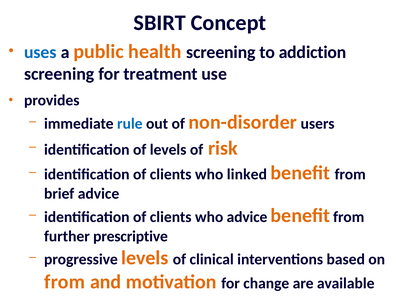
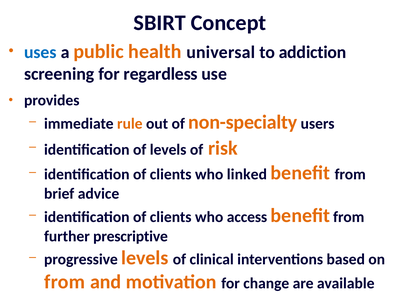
health screening: screening -> universal
treatment: treatment -> regardless
rule colour: blue -> orange
non-disorder: non-disorder -> non-specialty
who advice: advice -> access
